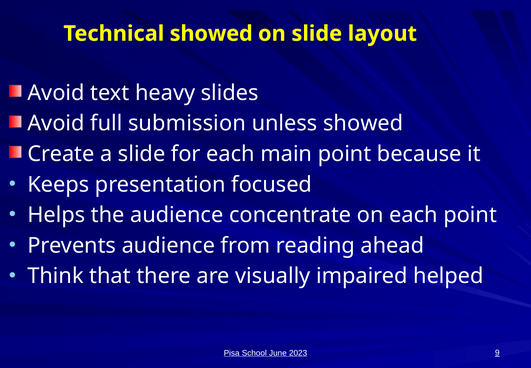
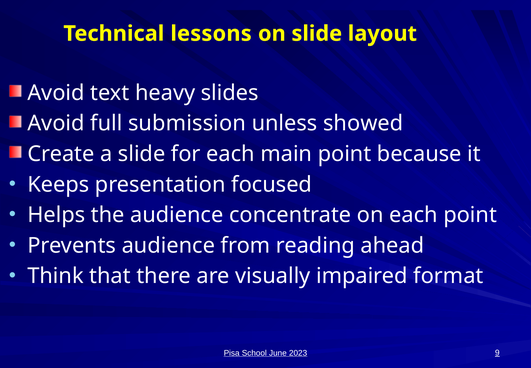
Technical showed: showed -> lessons
helped: helped -> format
